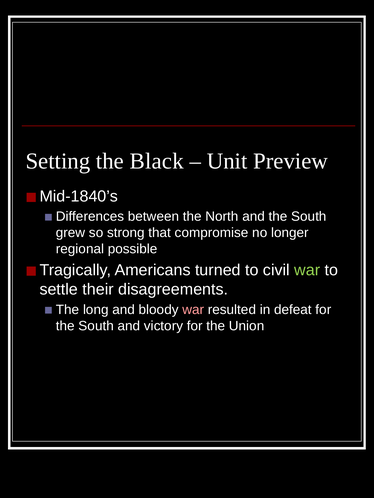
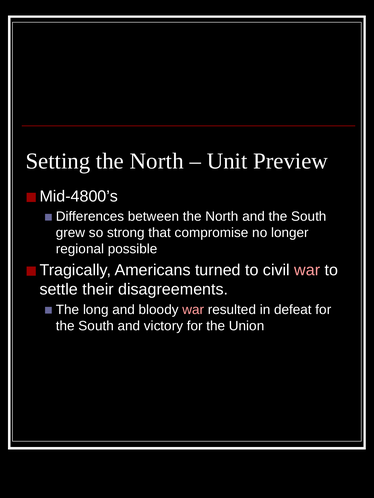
Setting the Black: Black -> North
Mid-1840’s: Mid-1840’s -> Mid-4800’s
war at (307, 270) colour: light green -> pink
